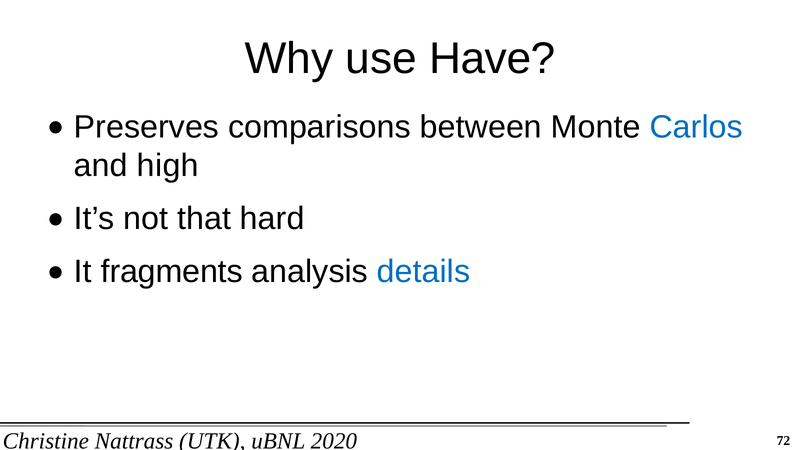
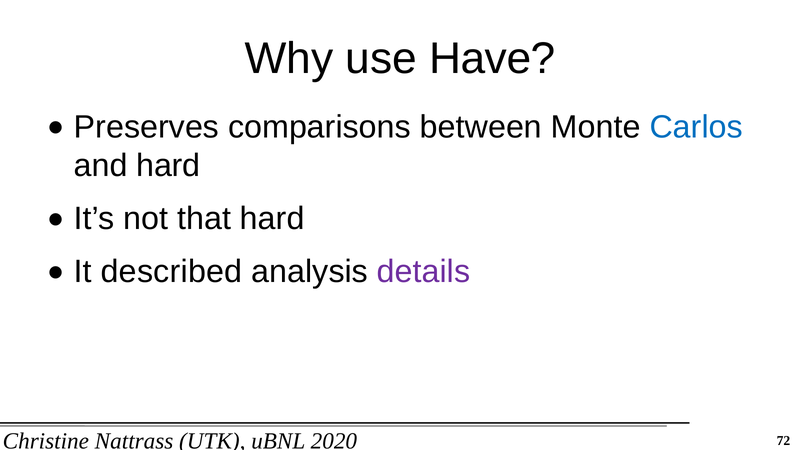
and high: high -> hard
fragments: fragments -> described
details colour: blue -> purple
